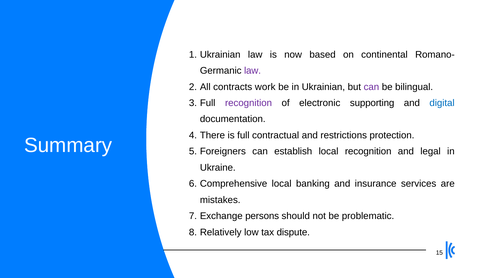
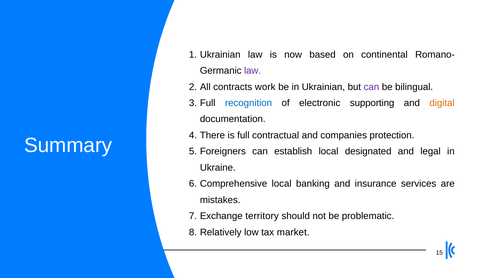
recognition at (249, 103) colour: purple -> blue
digital colour: blue -> orange
restrictions: restrictions -> companies
local recognition: recognition -> designated
persons: persons -> territory
dispute: dispute -> market
